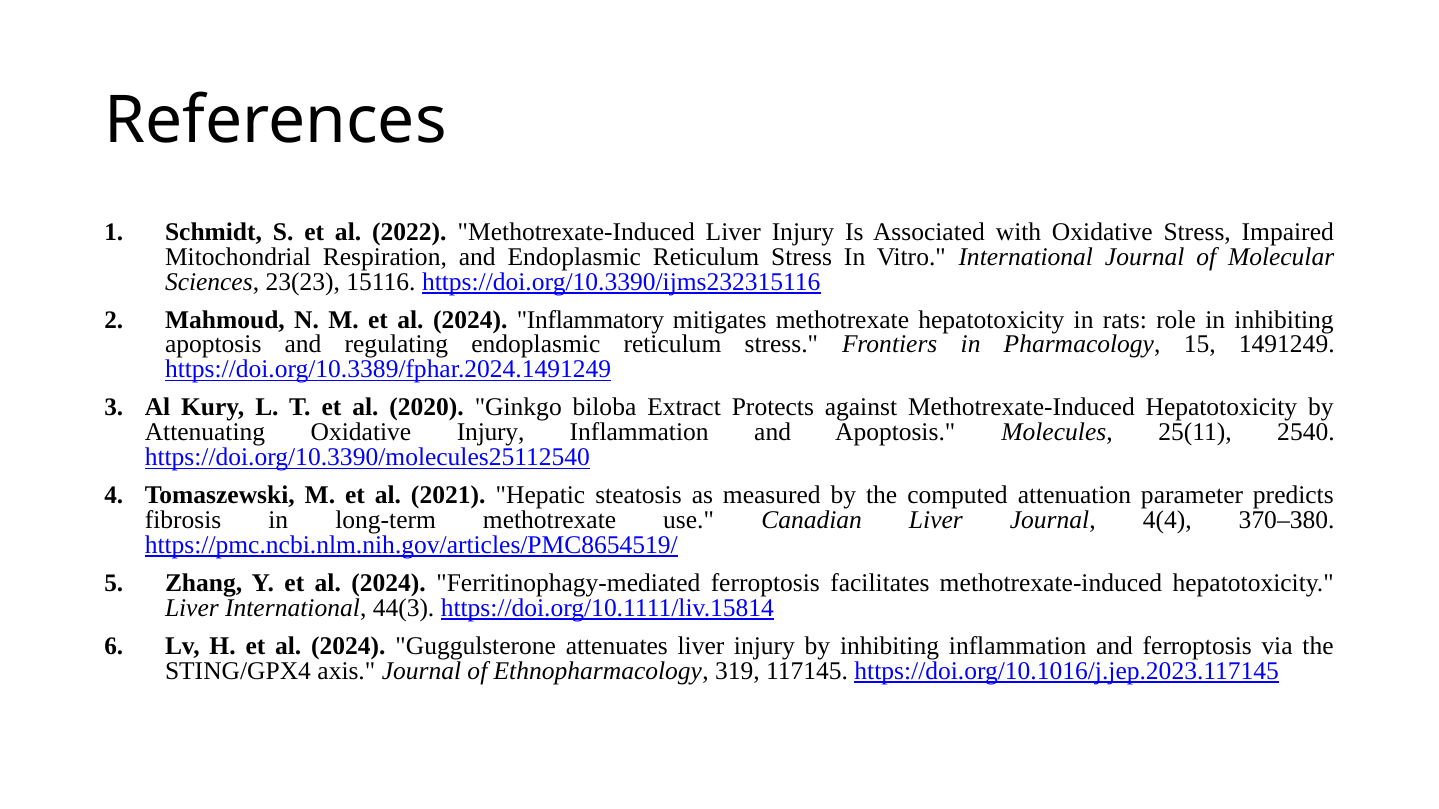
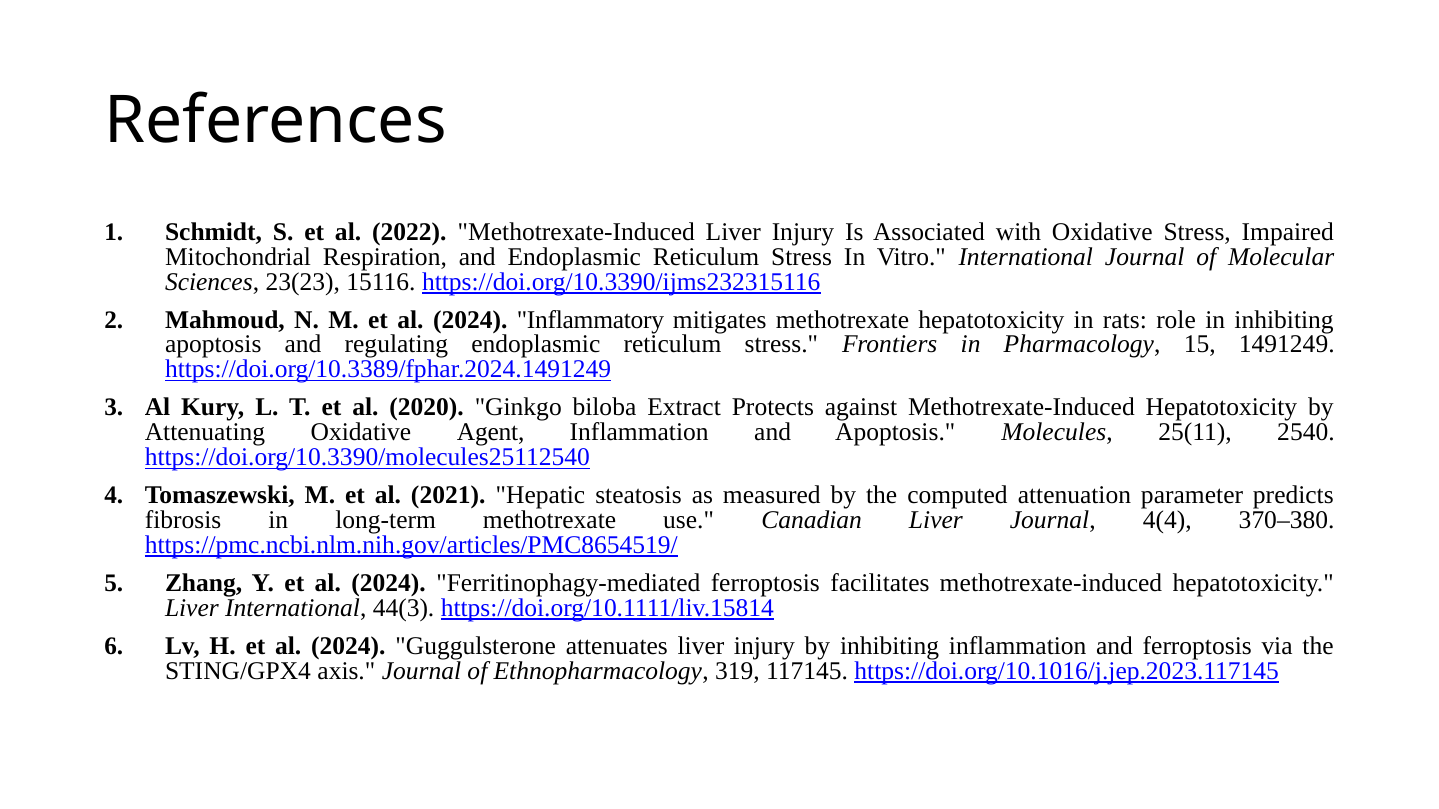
Oxidative Injury: Injury -> Agent
